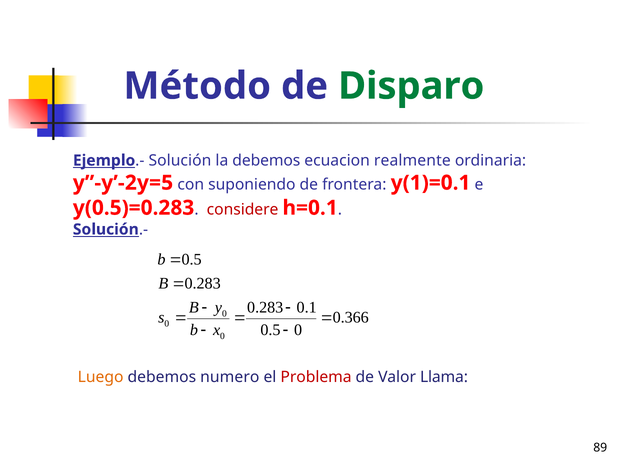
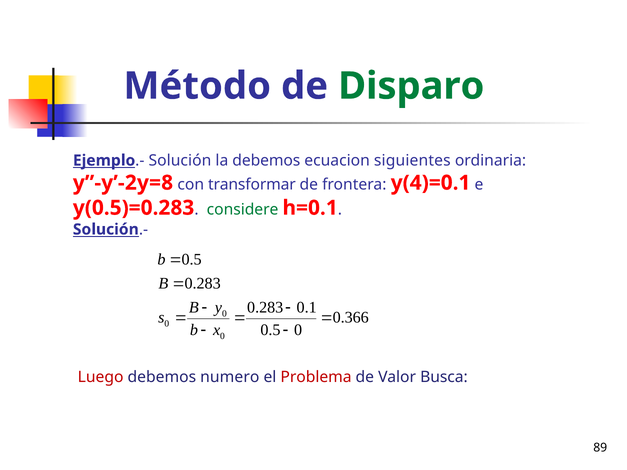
realmente: realmente -> siguientes
y”-y’-2y=5: y”-y’-2y=5 -> y”-y’-2y=8
suponiendo: suponiendo -> transformar
y(1)=0.1: y(1)=0.1 -> y(4)=0.1
considere colour: red -> green
Luego colour: orange -> red
Llama: Llama -> Busca
